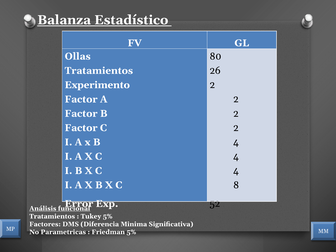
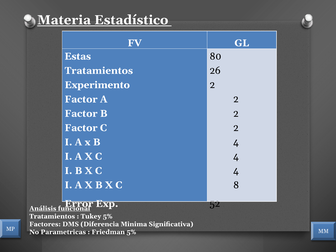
Balanza: Balanza -> Materia
Ollas: Ollas -> Estas
